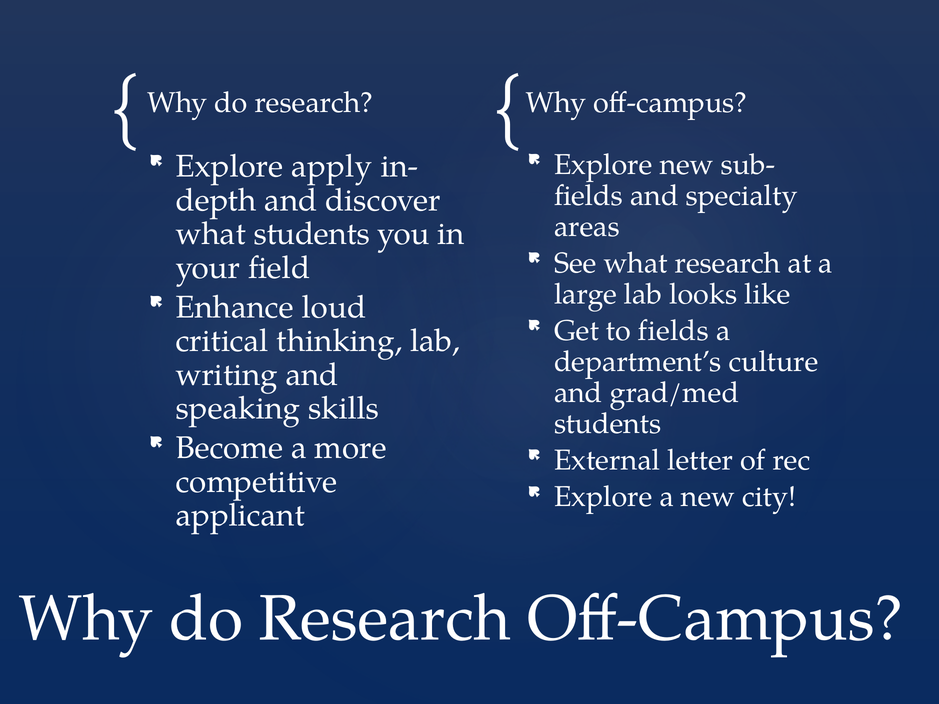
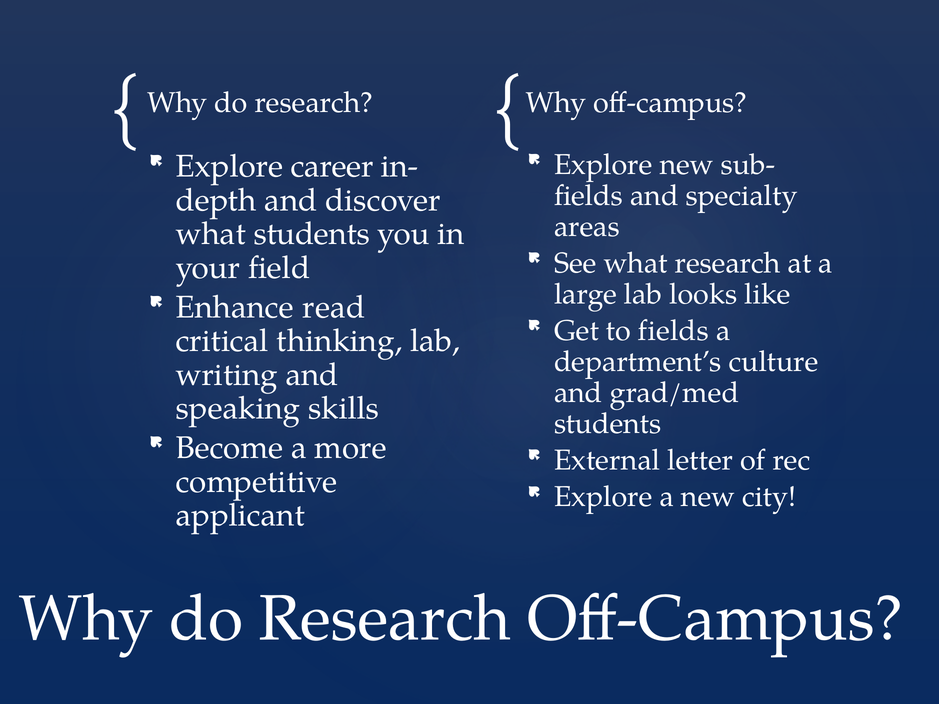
apply: apply -> career
loud: loud -> read
